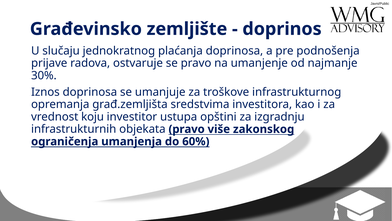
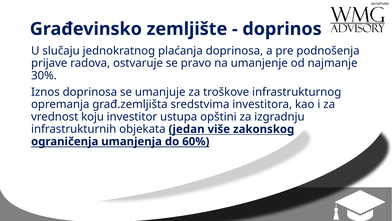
objekata pravo: pravo -> jedan
